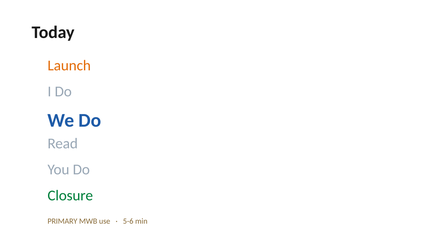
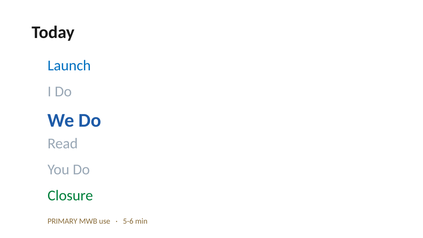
Launch colour: orange -> blue
